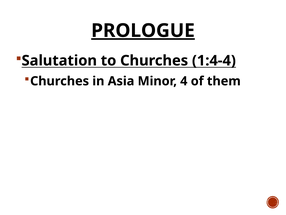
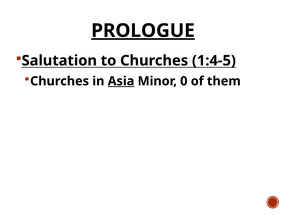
1:4-4: 1:4-4 -> 1:4-5
Asia underline: none -> present
4: 4 -> 0
